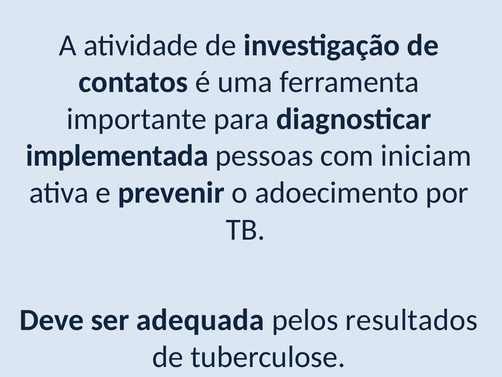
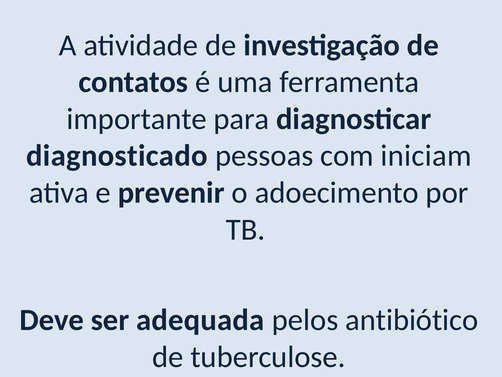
implementada: implementada -> diagnosticado
resultados: resultados -> antibiótico
